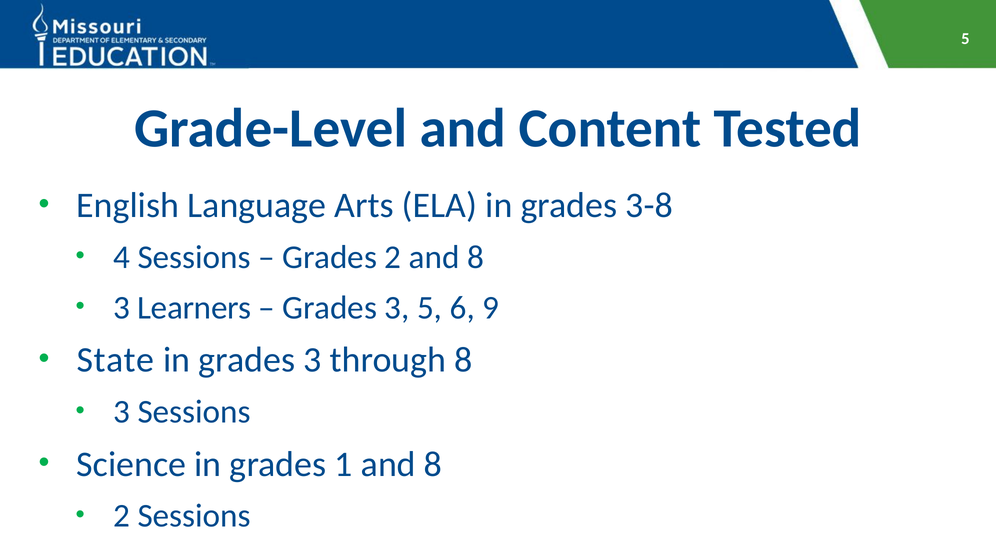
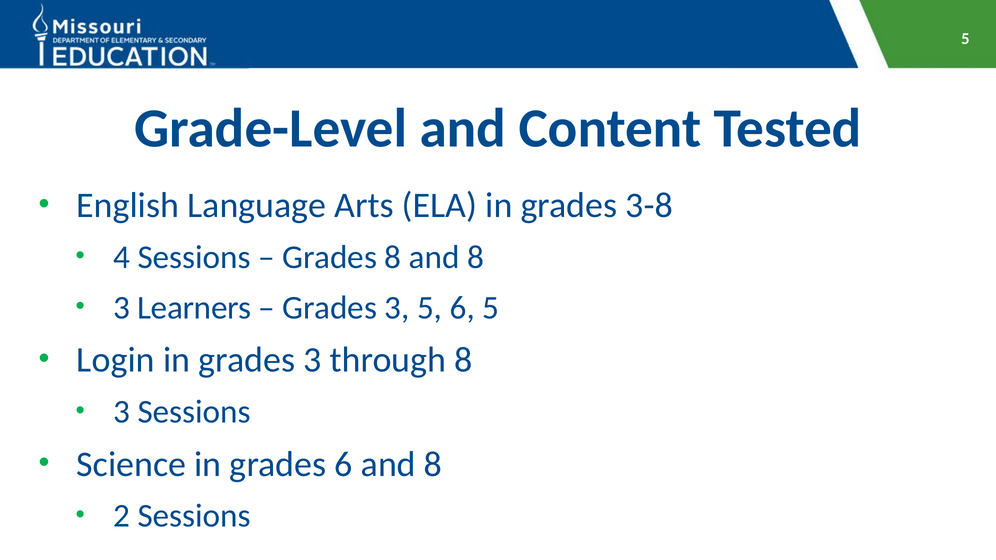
Grades 2: 2 -> 8
6 9: 9 -> 5
State: State -> Login
grades 1: 1 -> 6
